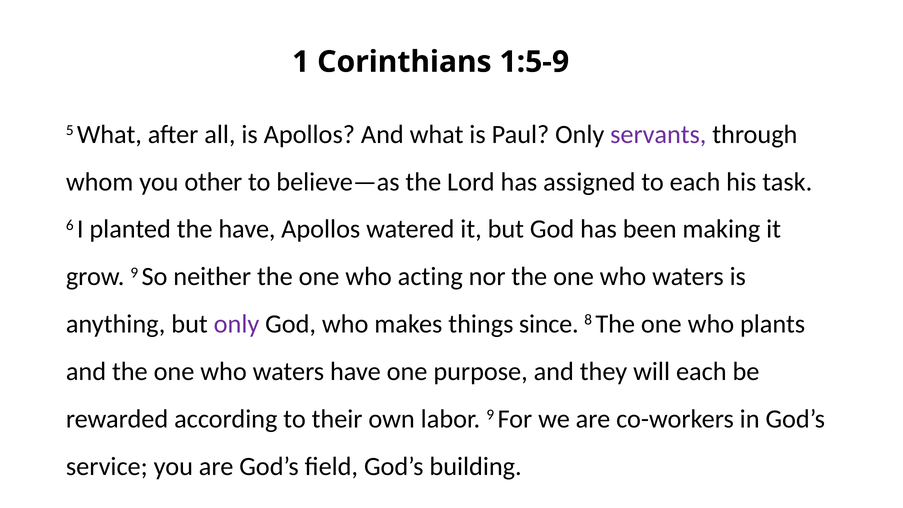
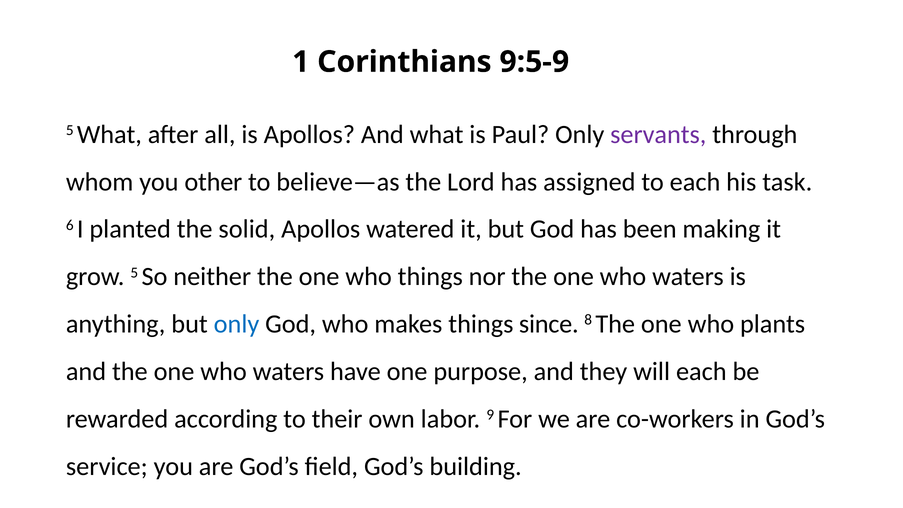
1:5-9: 1:5-9 -> 9:5-9
the have: have -> solid
grow 9: 9 -> 5
who acting: acting -> things
only at (237, 324) colour: purple -> blue
